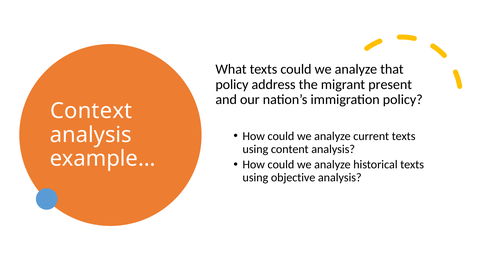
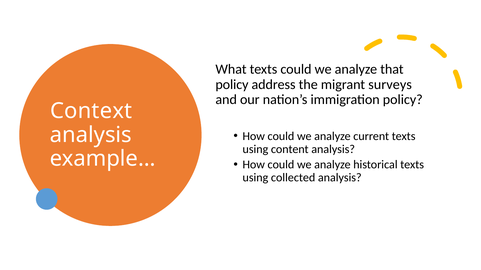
present: present -> surveys
objective: objective -> collected
